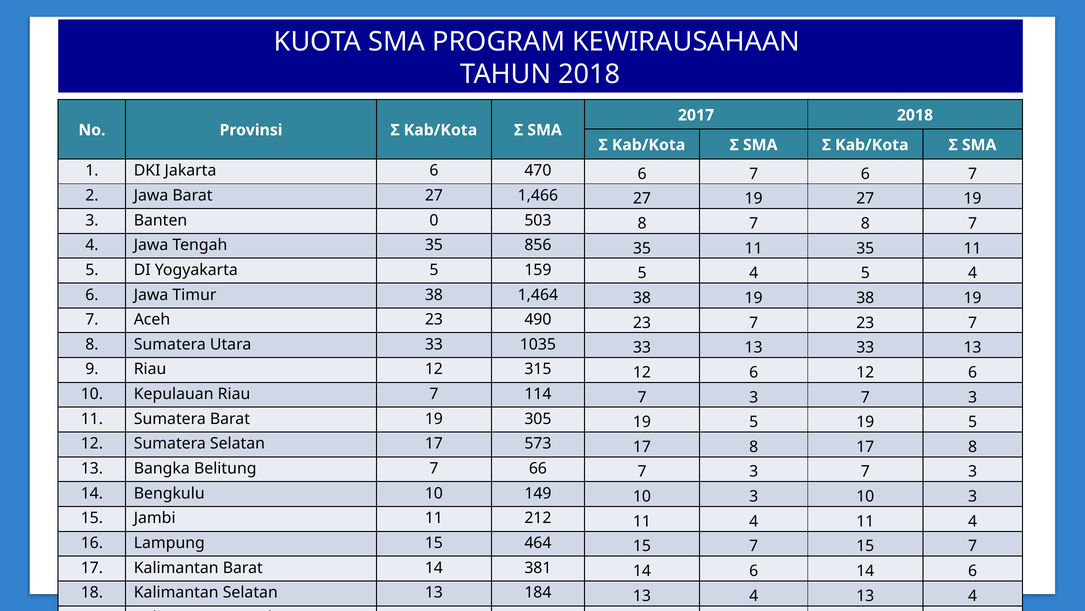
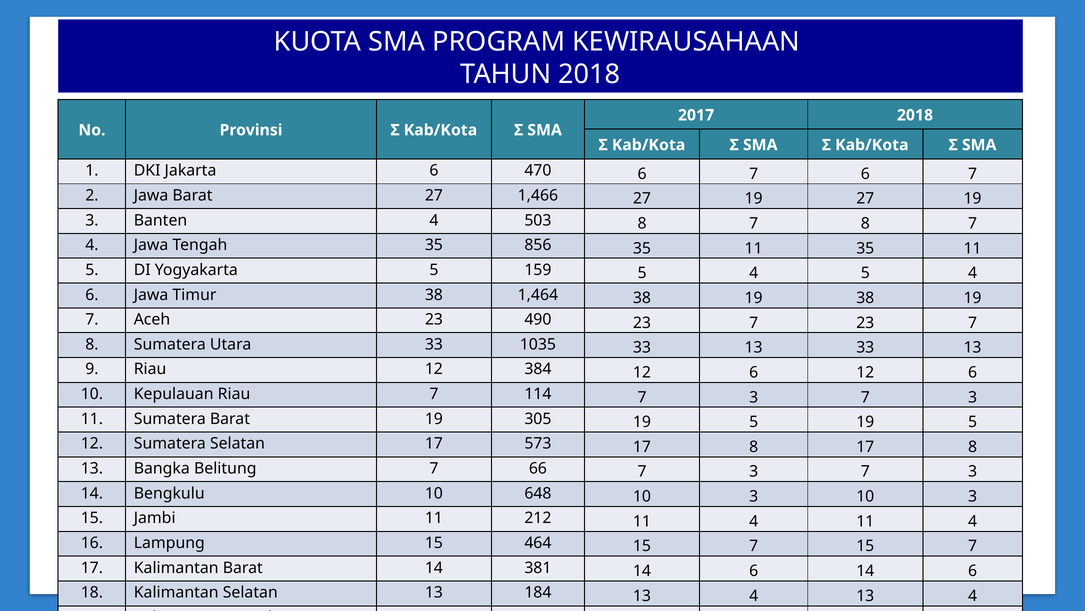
Banten 0: 0 -> 4
315: 315 -> 384
149: 149 -> 648
